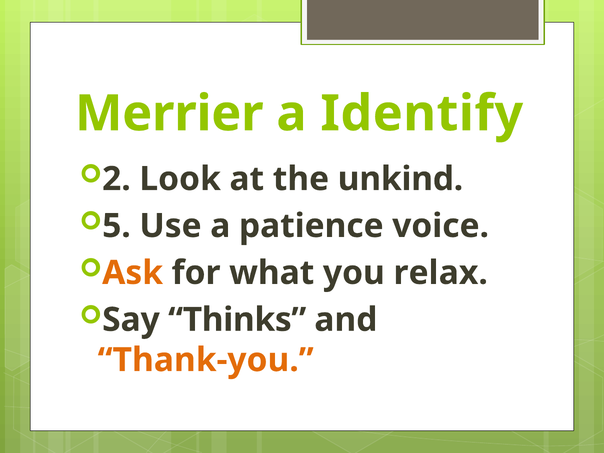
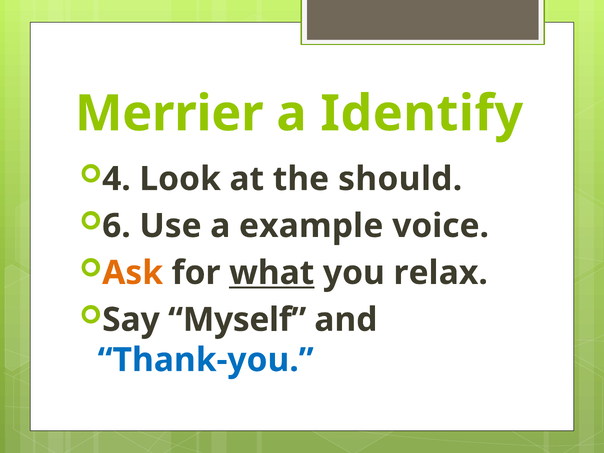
2: 2 -> 4
unkind: unkind -> should
5: 5 -> 6
patience: patience -> example
what underline: none -> present
Thinks: Thinks -> Myself
Thank-you colour: orange -> blue
